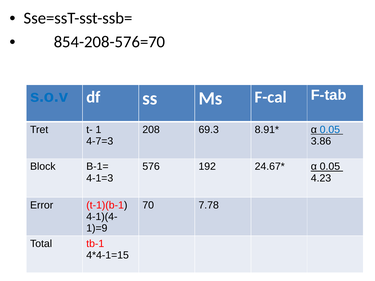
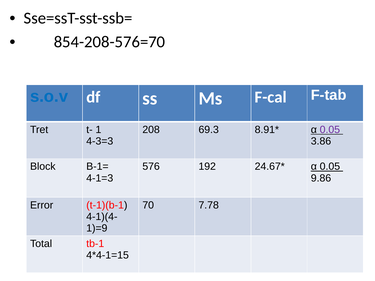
0.05 at (330, 130) colour: blue -> purple
4-7=3: 4-7=3 -> 4-3=3
4.23: 4.23 -> 9.86
